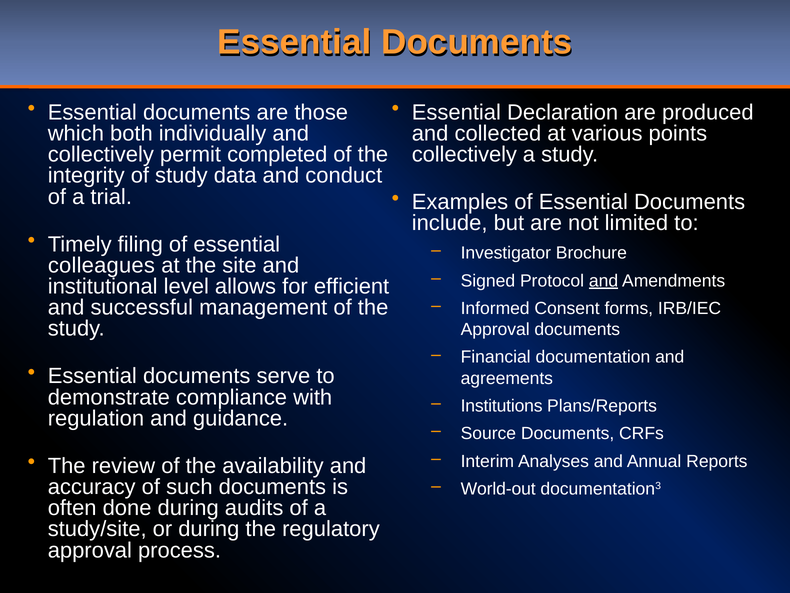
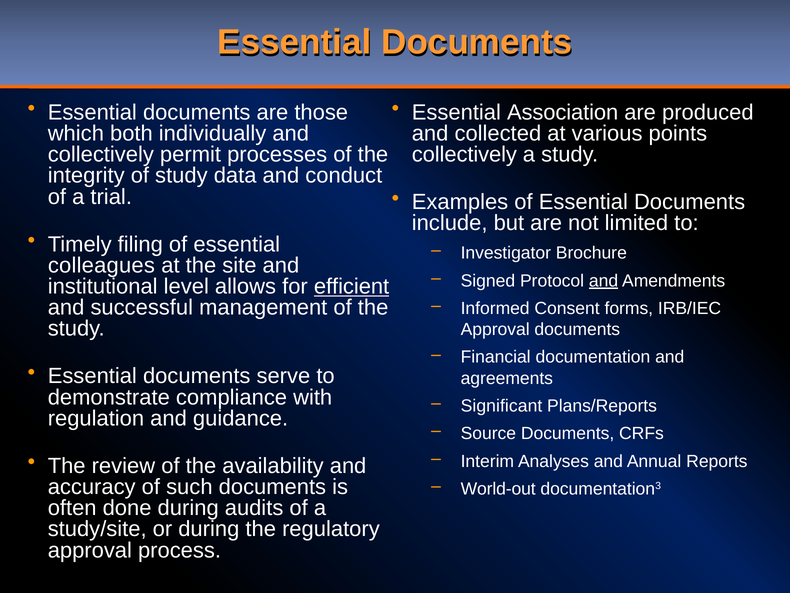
Declaration: Declaration -> Association
completed: completed -> processes
efficient underline: none -> present
Institutions: Institutions -> Significant
